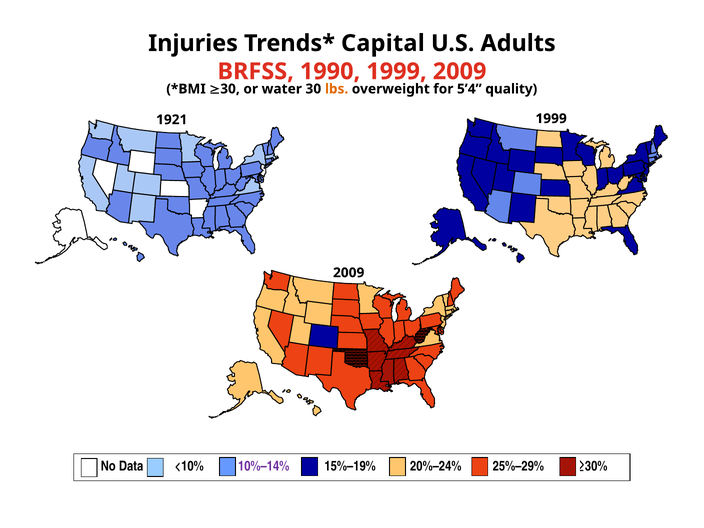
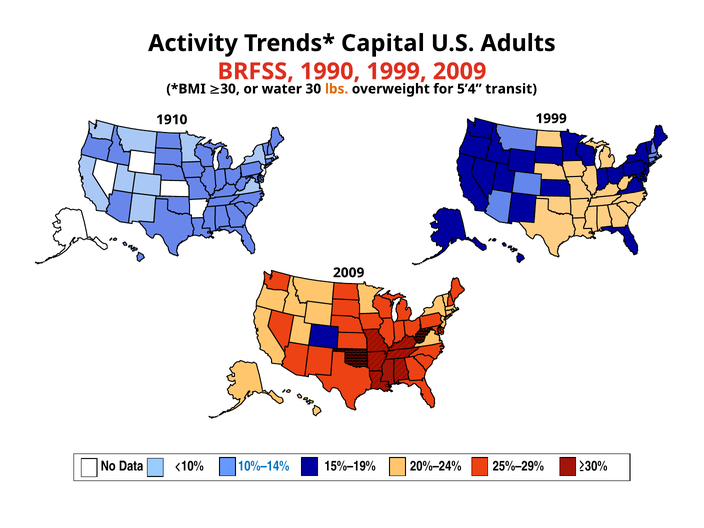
Injuries: Injuries -> Activity
quality: quality -> transit
1921: 1921 -> 1910
10%–14% colour: purple -> blue
